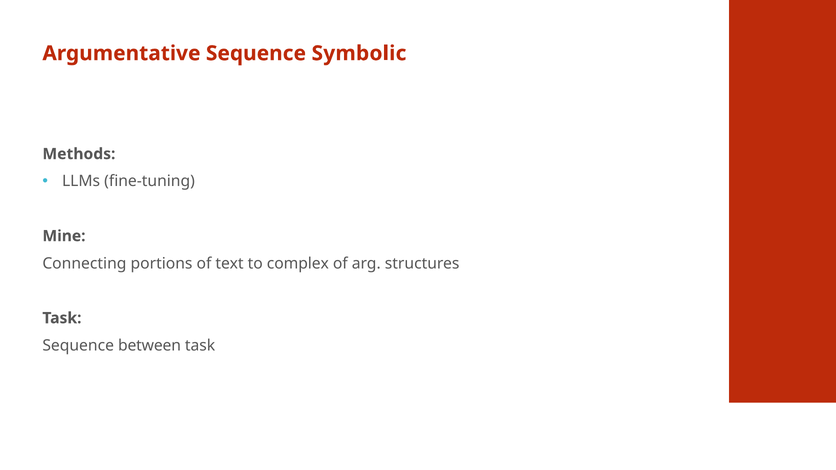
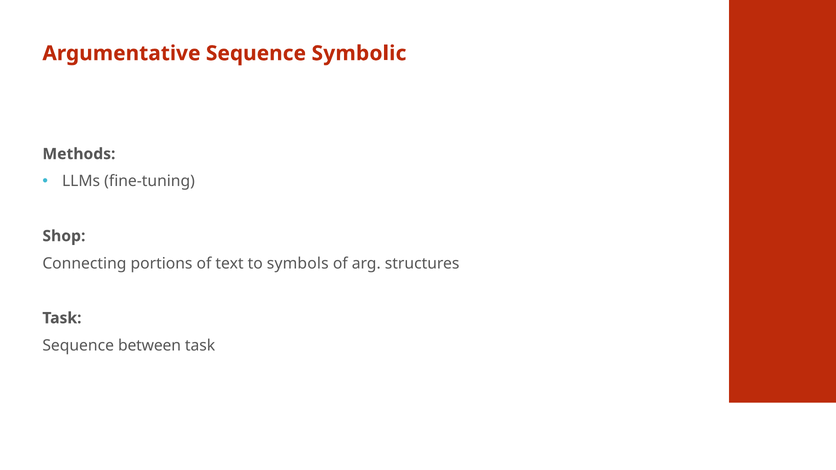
Mine: Mine -> Shop
complex: complex -> symbols
